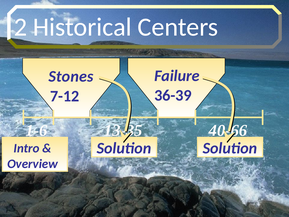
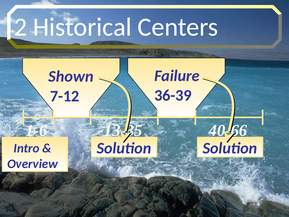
Stones: Stones -> Shown
